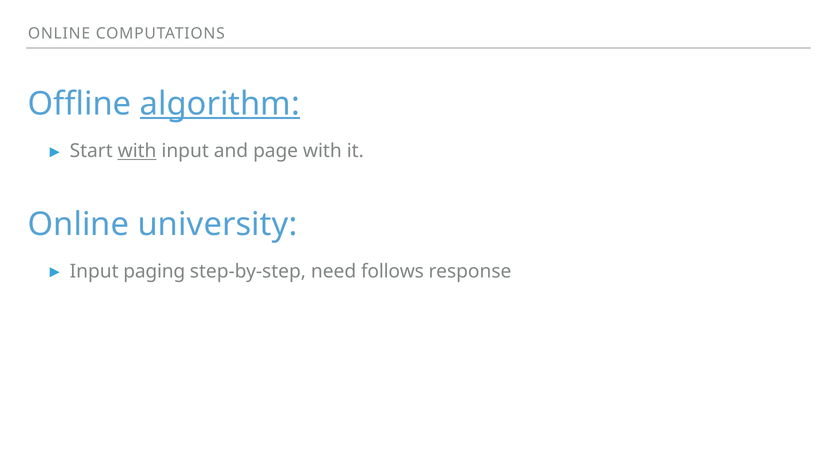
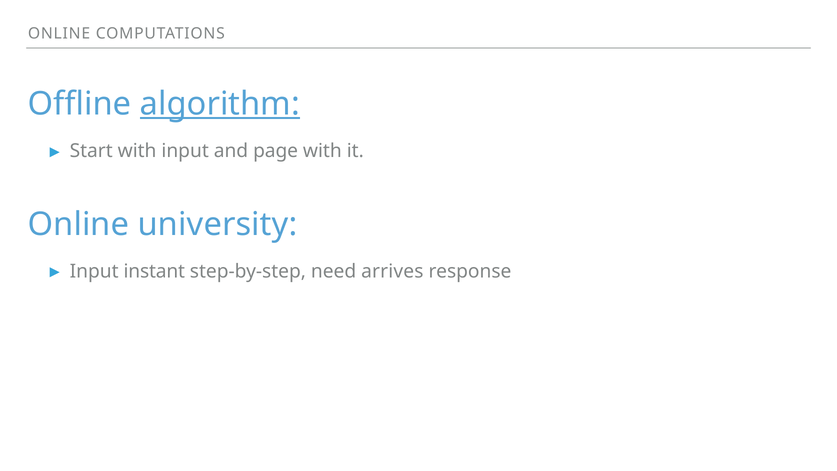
with at (137, 151) underline: present -> none
paging: paging -> instant
follows: follows -> arrives
